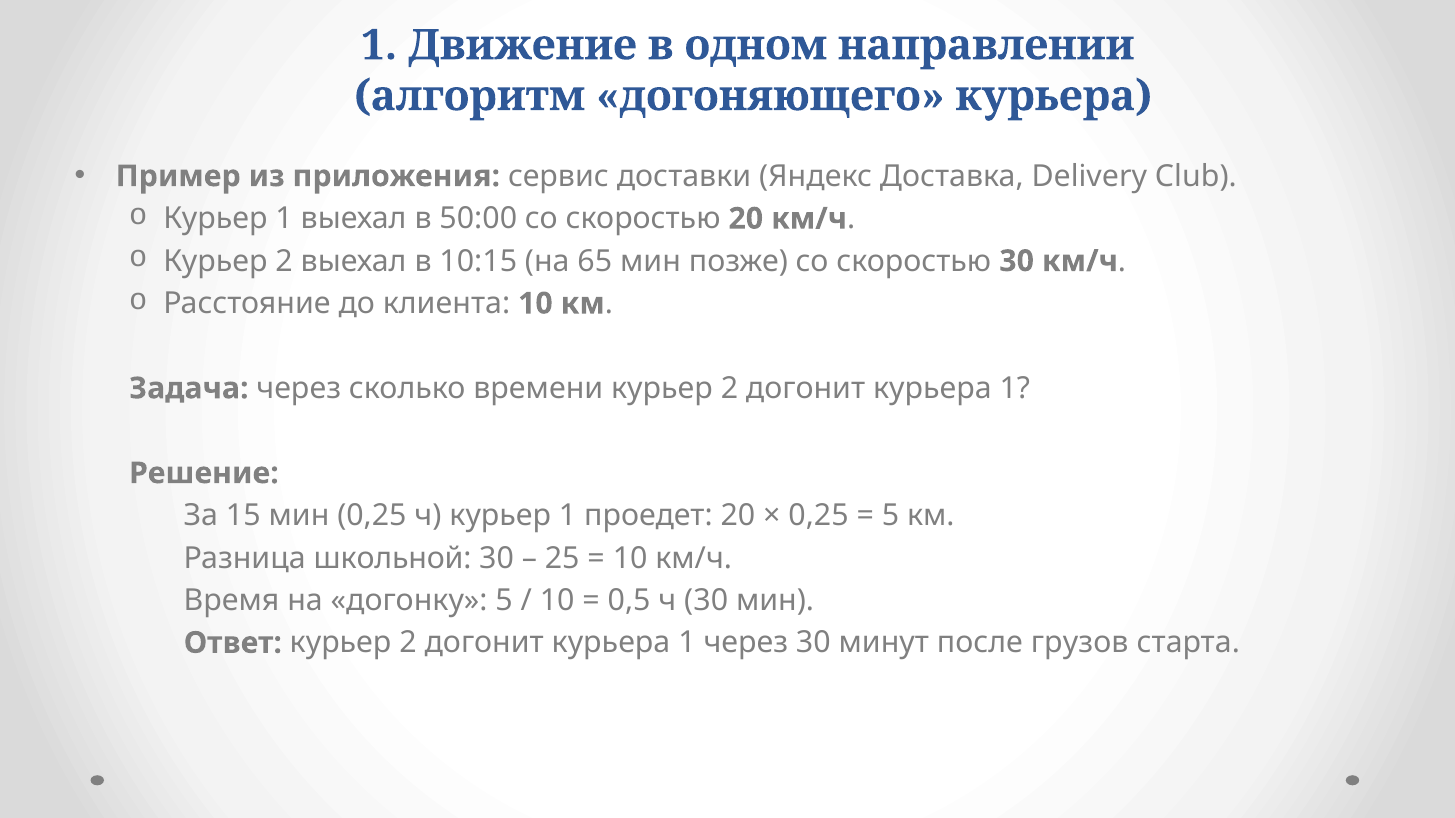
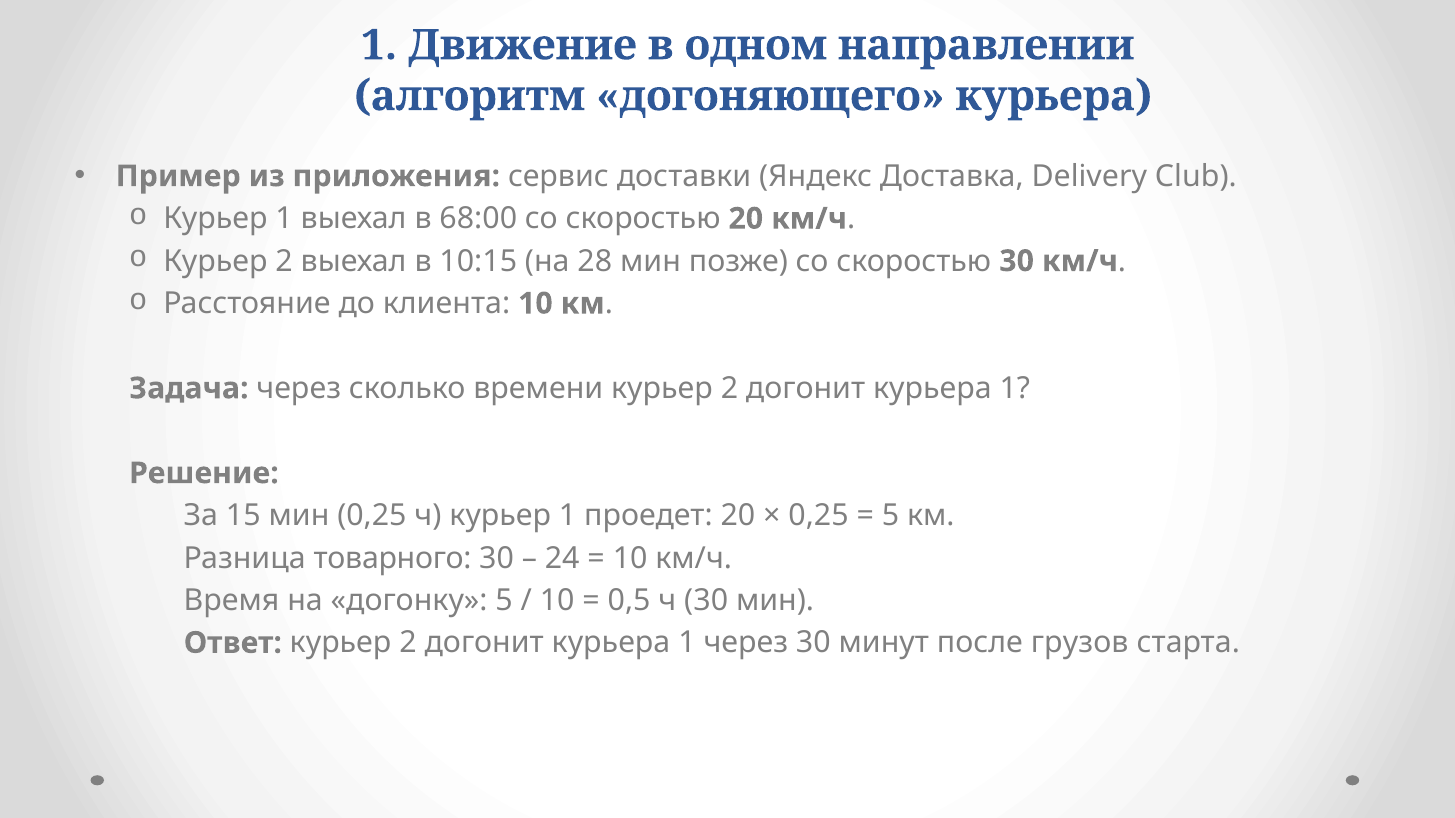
50:00: 50:00 -> 68:00
65: 65 -> 28
школьной: школьной -> товарного
25: 25 -> 24
